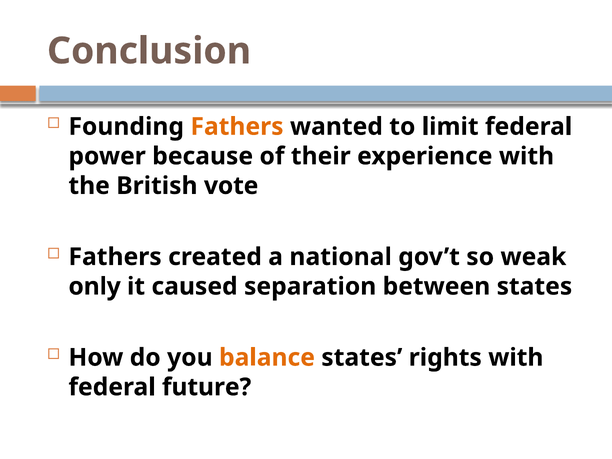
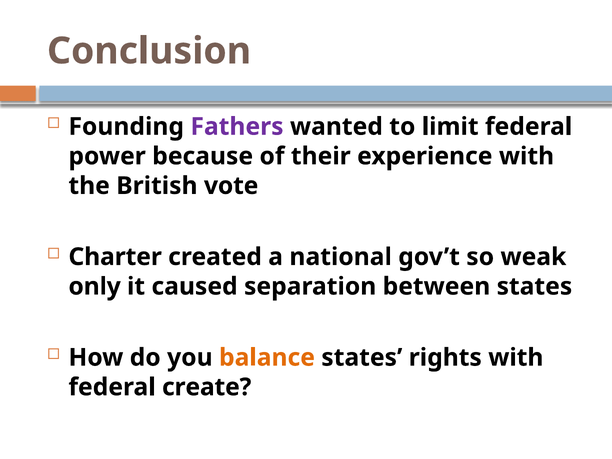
Fathers at (237, 127) colour: orange -> purple
Fathers at (115, 257): Fathers -> Charter
future: future -> create
